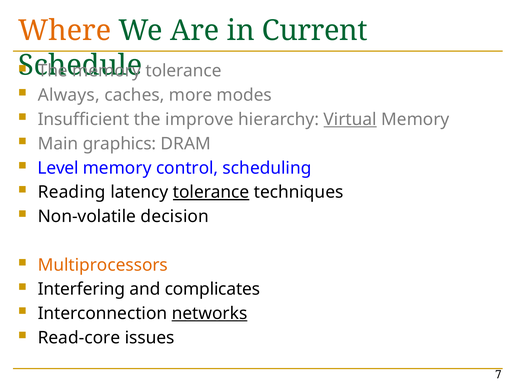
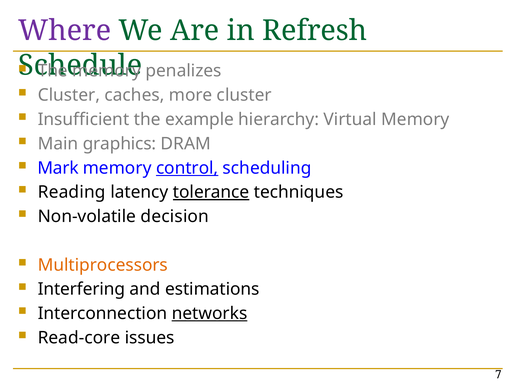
Where colour: orange -> purple
Current: Current -> Refresh
tolerance at (184, 71): tolerance -> penalizes
Always at (69, 95): Always -> Cluster
more modes: modes -> cluster
improve: improve -> example
Virtual underline: present -> none
Level: Level -> Mark
control underline: none -> present
complicates: complicates -> estimations
